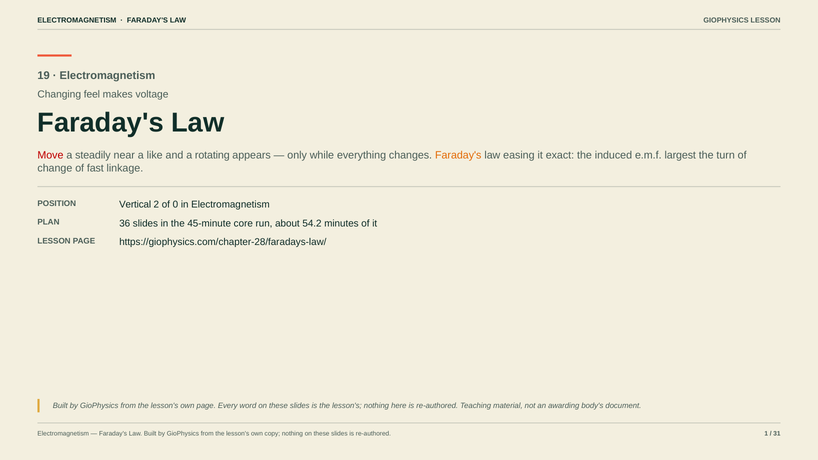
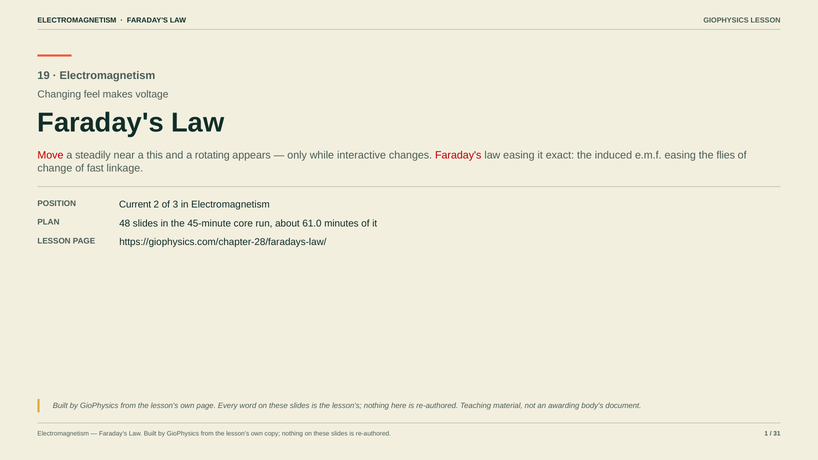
like: like -> this
everything: everything -> interactive
Faraday's at (458, 155) colour: orange -> red
e.m.f largest: largest -> easing
turn: turn -> flies
Vertical: Vertical -> Current
0: 0 -> 3
36: 36 -> 48
54.2: 54.2 -> 61.0
